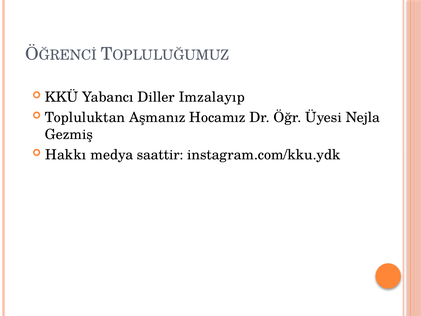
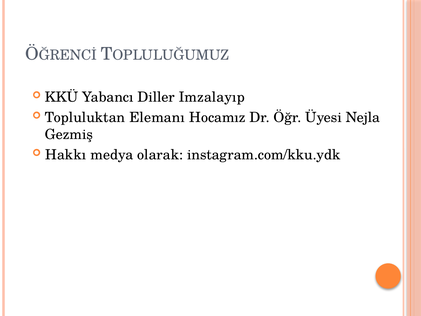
Aşmanız: Aşmanız -> Elemanı
saattir: saattir -> olarak
